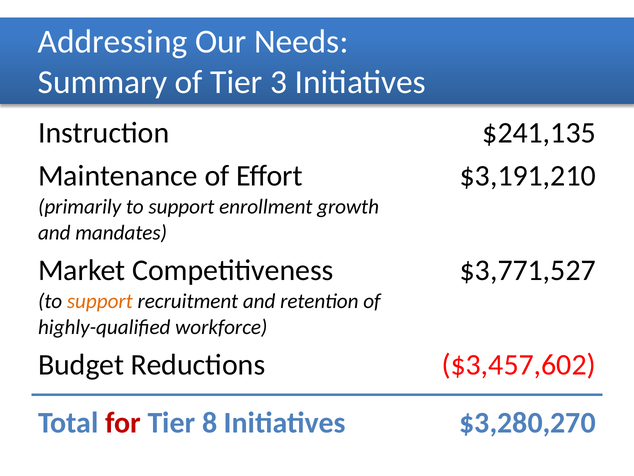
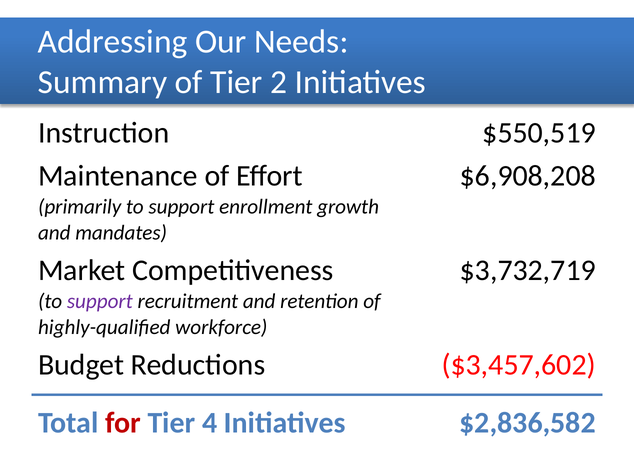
3: 3 -> 2
$241,135: $241,135 -> $550,519
$3,191,210: $3,191,210 -> $6,908,208
$3,771,527: $3,771,527 -> $3,732,719
support at (100, 301) colour: orange -> purple
8: 8 -> 4
$3,280,270: $3,280,270 -> $2,836,582
